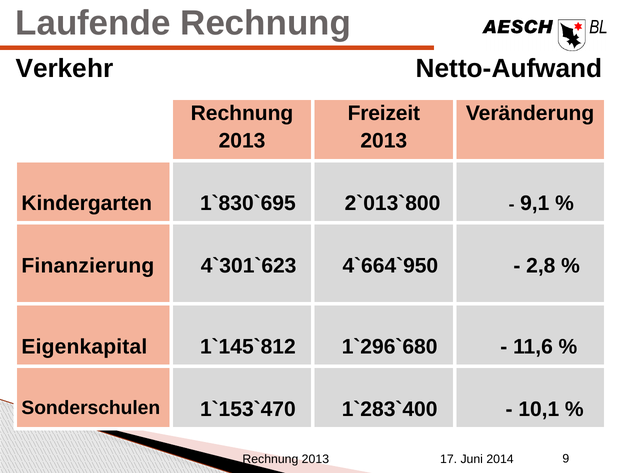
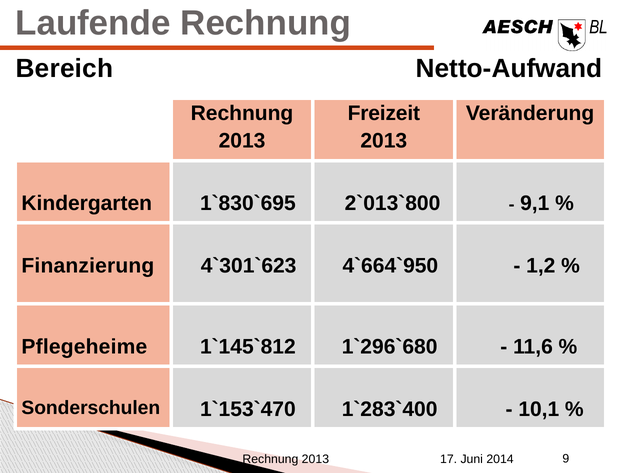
Verkehr: Verkehr -> Bereich
2,8: 2,8 -> 1,2
Eigenkapital: Eigenkapital -> Pflegeheime
